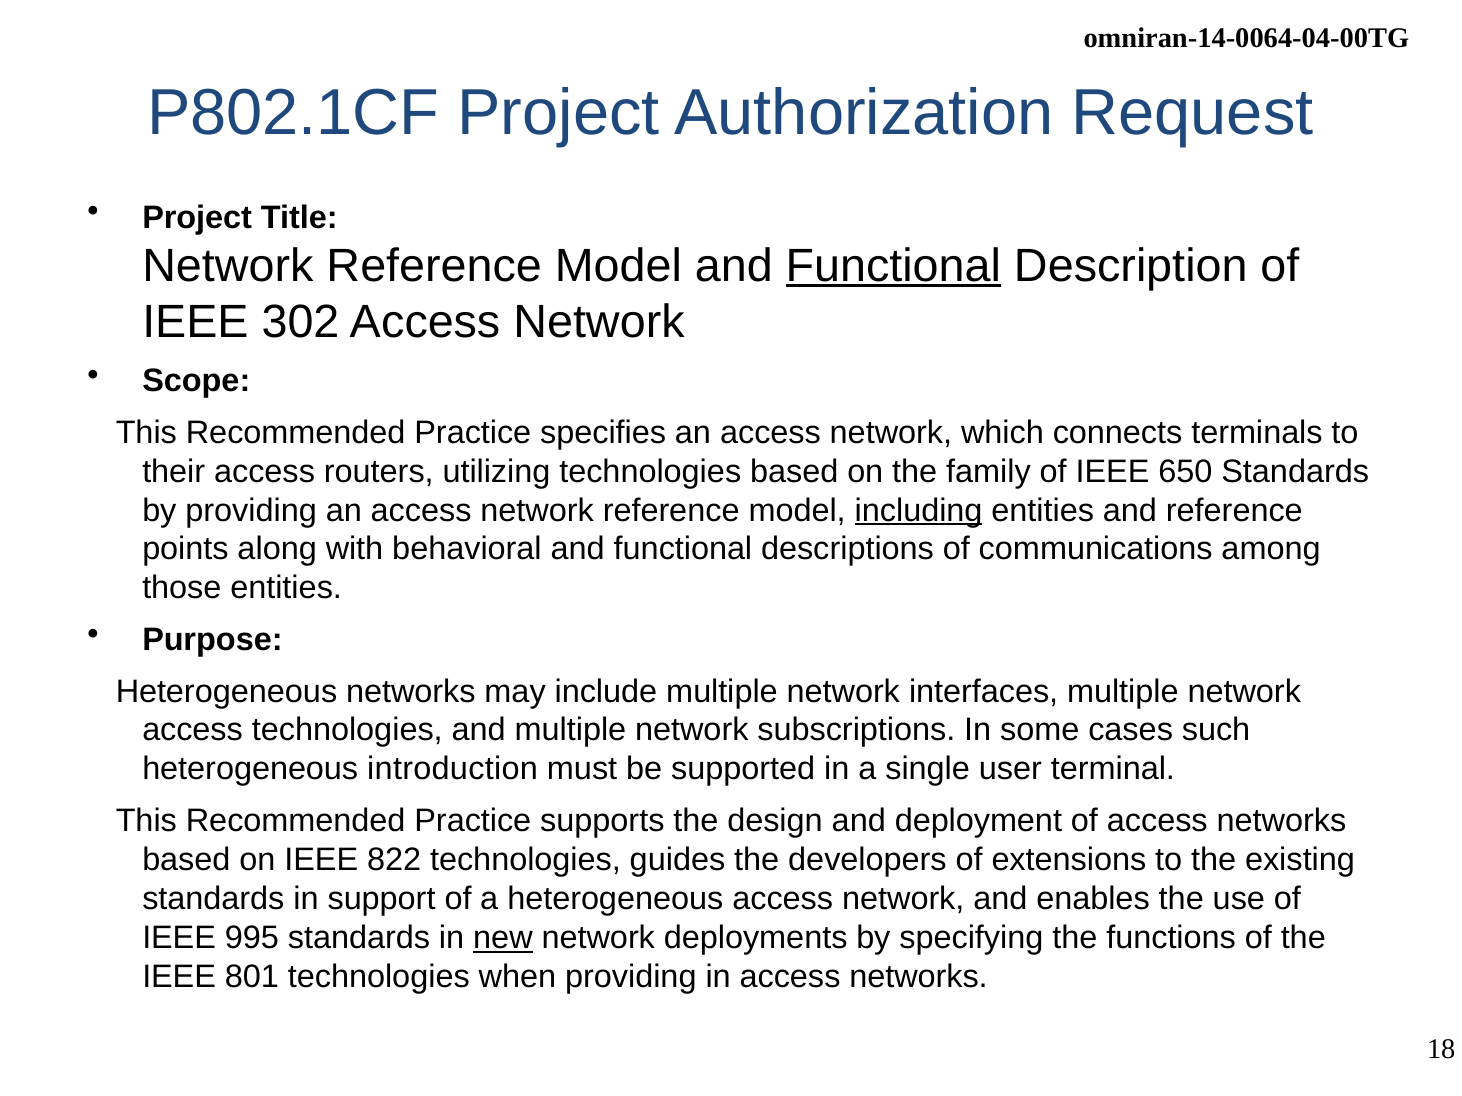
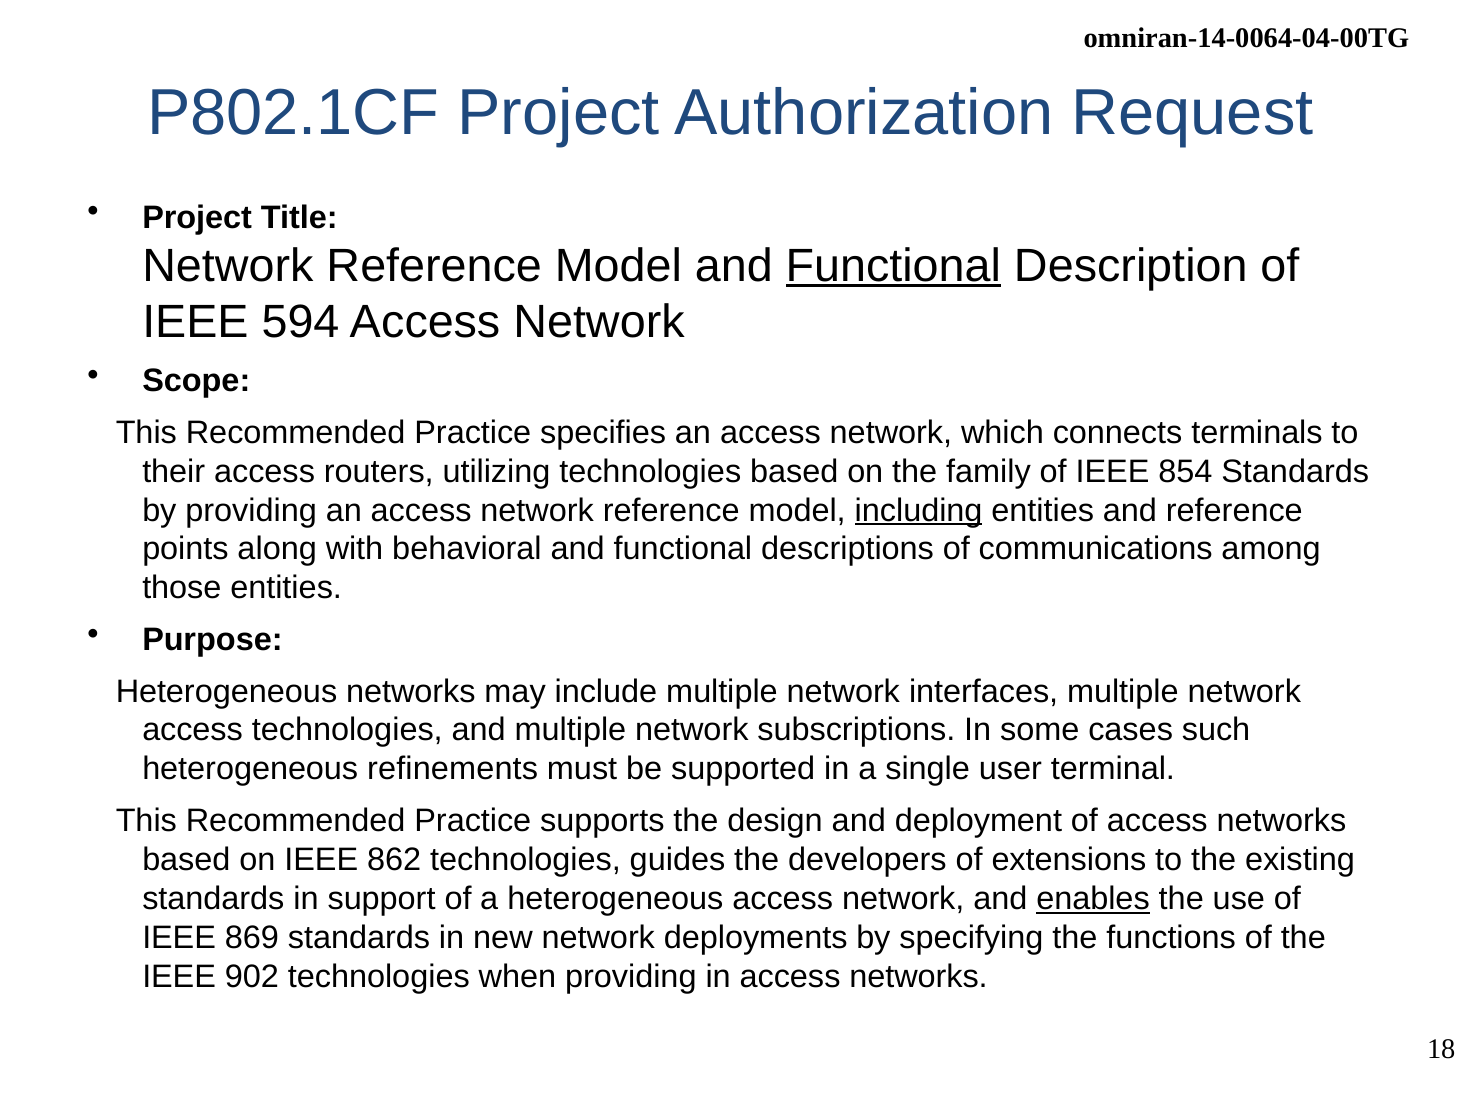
302: 302 -> 594
650: 650 -> 854
introduction: introduction -> refinements
822: 822 -> 862
enables underline: none -> present
995: 995 -> 869
new underline: present -> none
801: 801 -> 902
